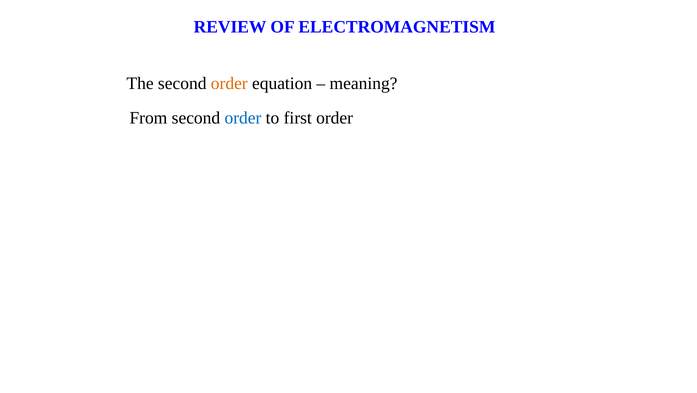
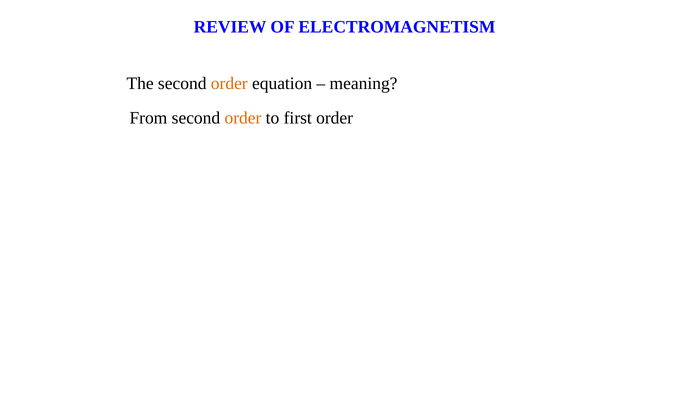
order at (243, 118) colour: blue -> orange
